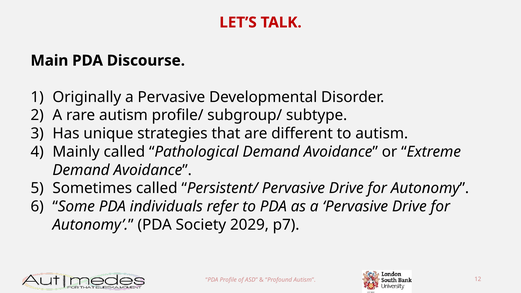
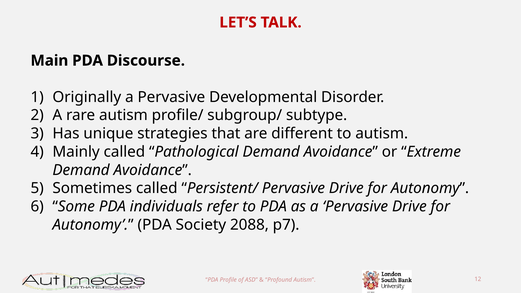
2029: 2029 -> 2088
